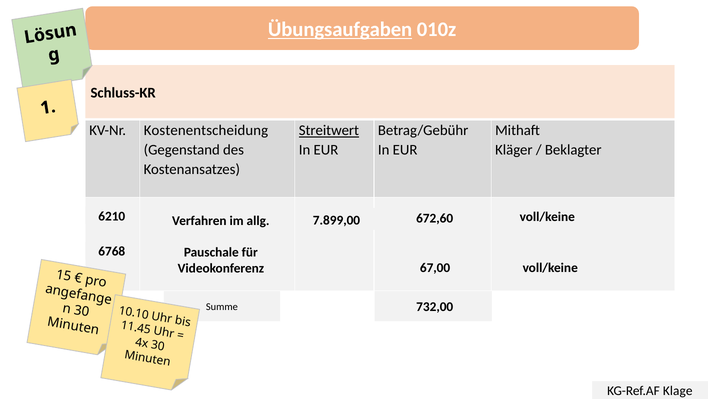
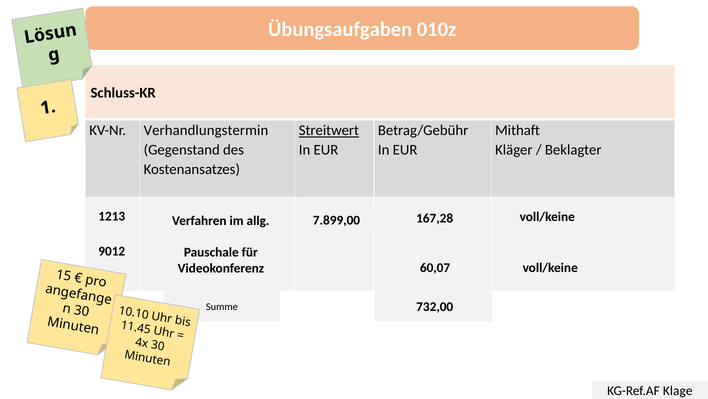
Übungsaufgaben underline: present -> none
Kostenentscheidung: Kostenentscheidung -> Verhandlungstermin
6210: 6210 -> 1213
672,60: 672,60 -> 167,28
6768: 6768 -> 9012
67,00: 67,00 -> 60,07
